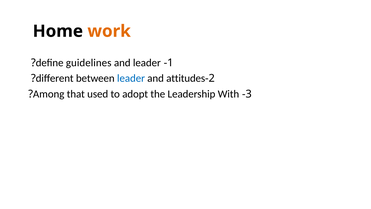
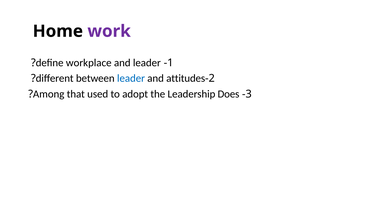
work colour: orange -> purple
guidelines: guidelines -> workplace
With: With -> Does
